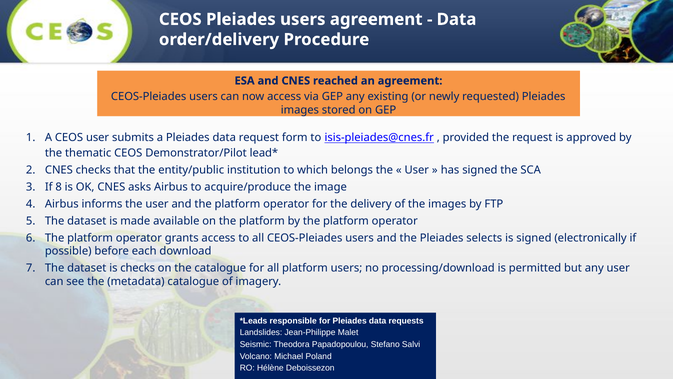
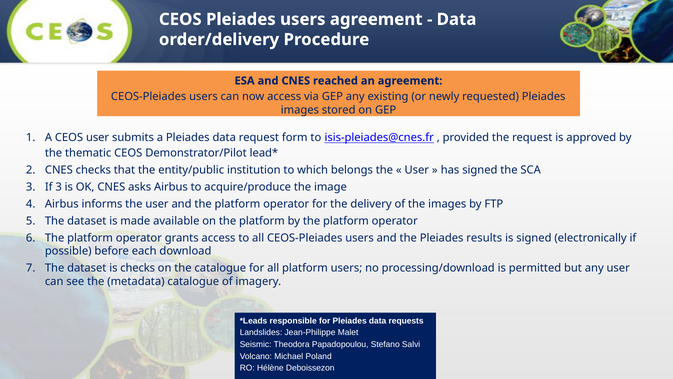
If 8: 8 -> 3
selects: selects -> results
